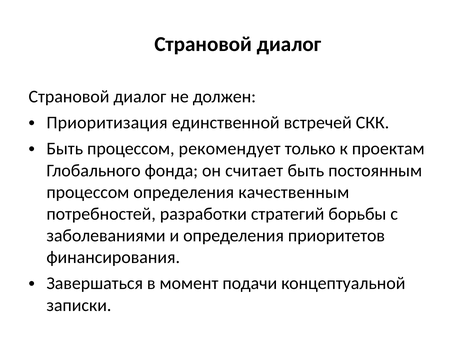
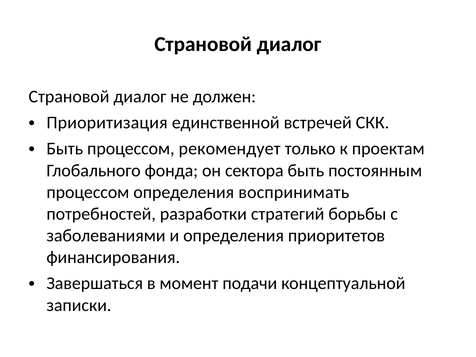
считает: считает -> сектора
качественным: качественным -> воспринимать
